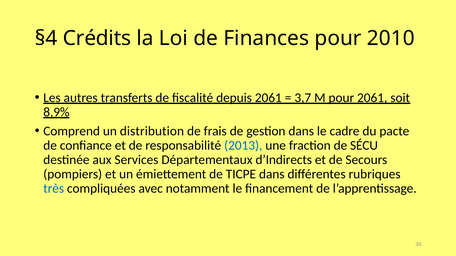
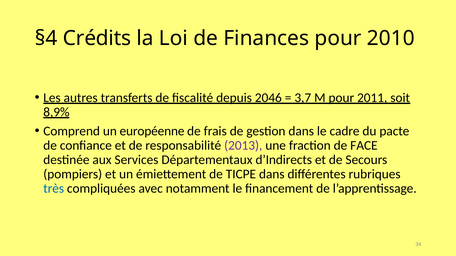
depuis 2061: 2061 -> 2046
pour 2061: 2061 -> 2011
distribution: distribution -> européenne
2013 colour: blue -> purple
SÉCU: SÉCU -> FACE
